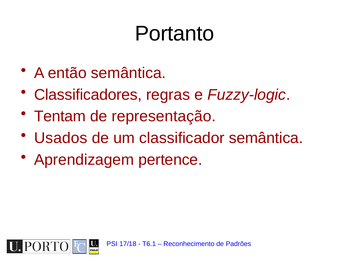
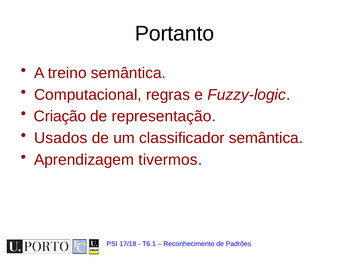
então: então -> treino
Classificadores: Classificadores -> Computacional
Tentam: Tentam -> Criação
pertence: pertence -> tivermos
